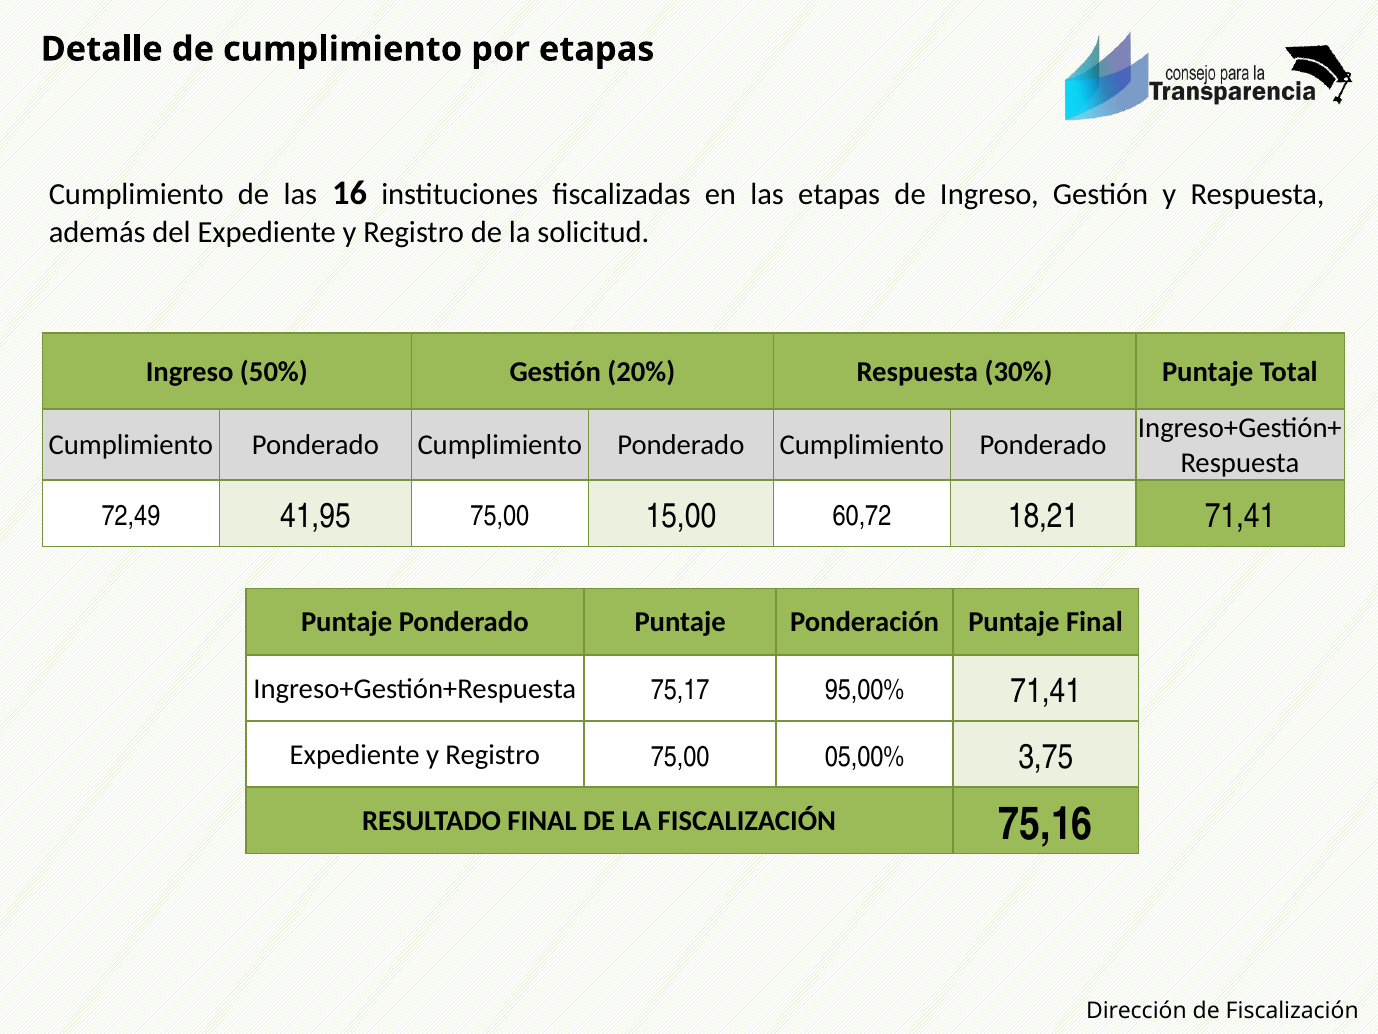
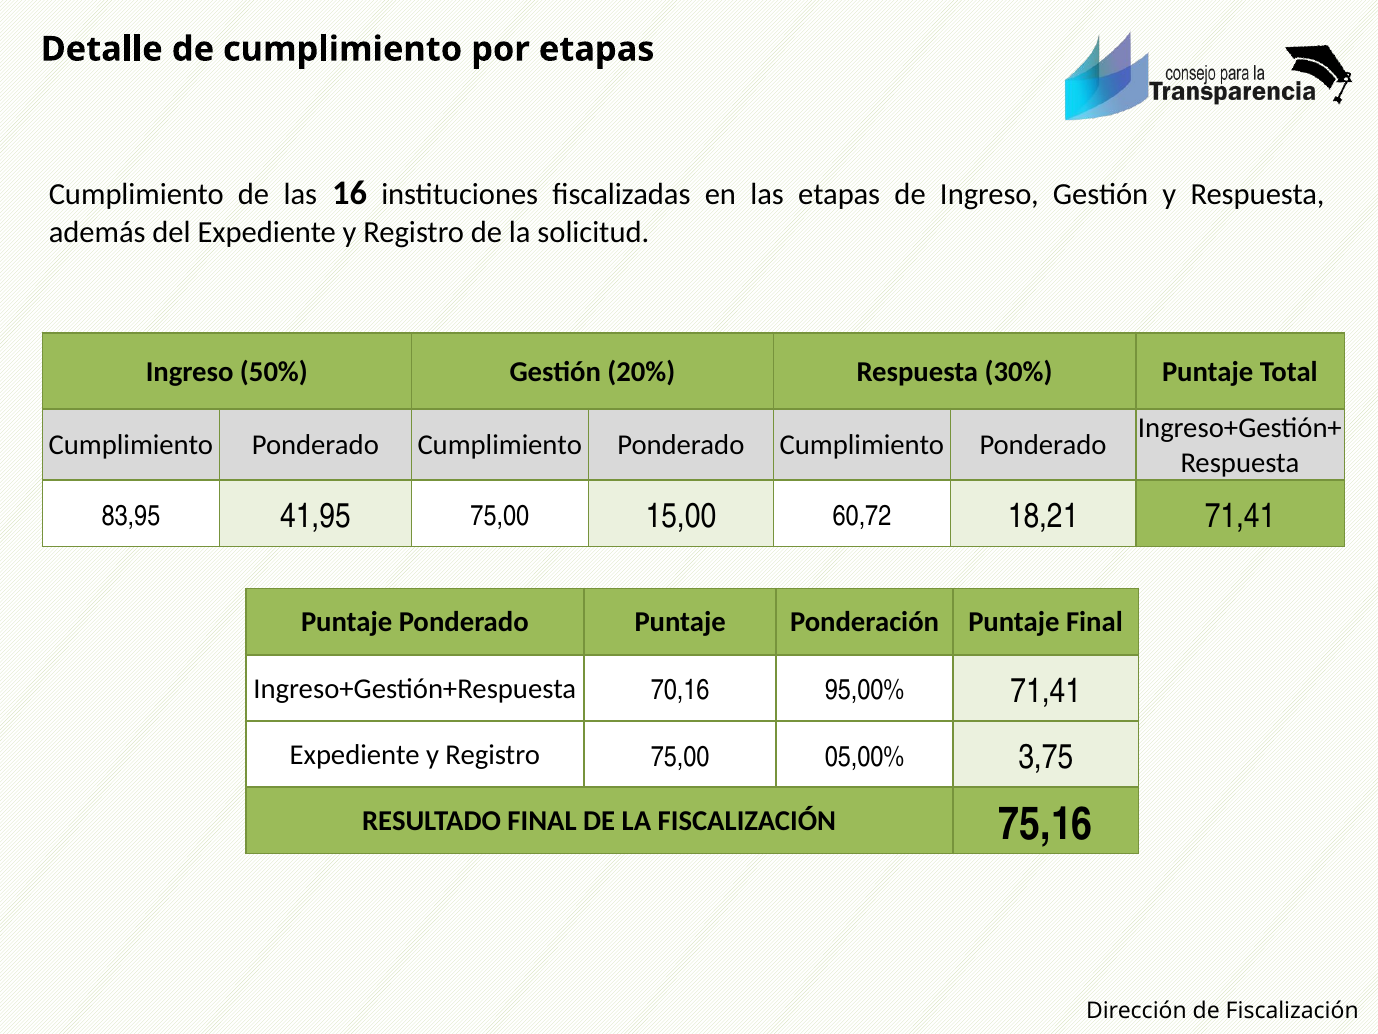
72,49: 72,49 -> 83,95
75,17: 75,17 -> 70,16
